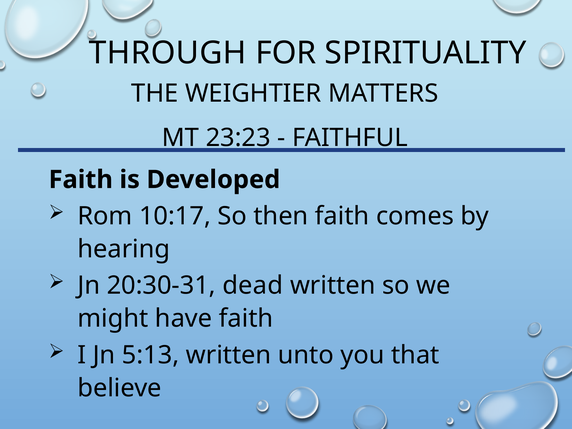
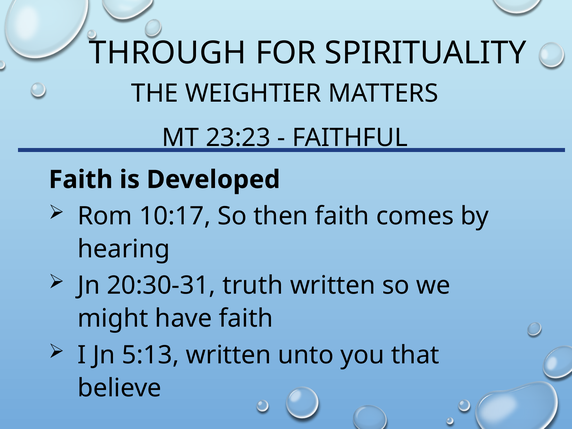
dead: dead -> truth
